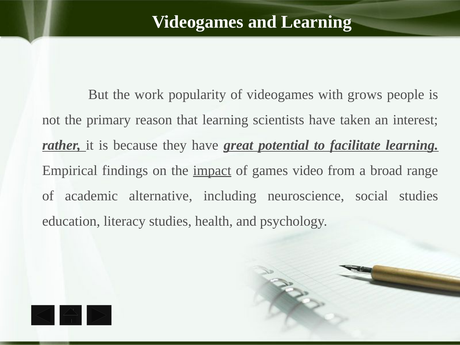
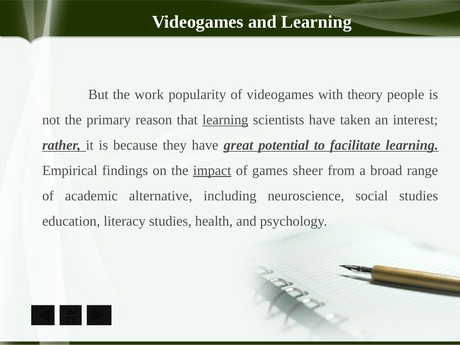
grows: grows -> theory
learning at (225, 120) underline: none -> present
video: video -> sheer
